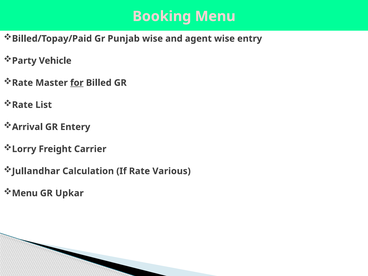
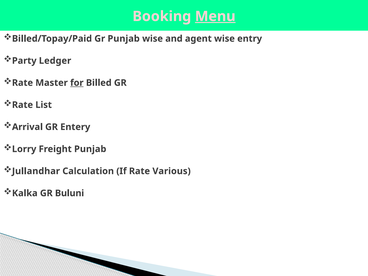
Menu at (215, 16) underline: none -> present
Vehicle: Vehicle -> Ledger
Freight Carrier: Carrier -> Punjab
Menu at (25, 193): Menu -> Kalka
Upkar: Upkar -> Buluni
